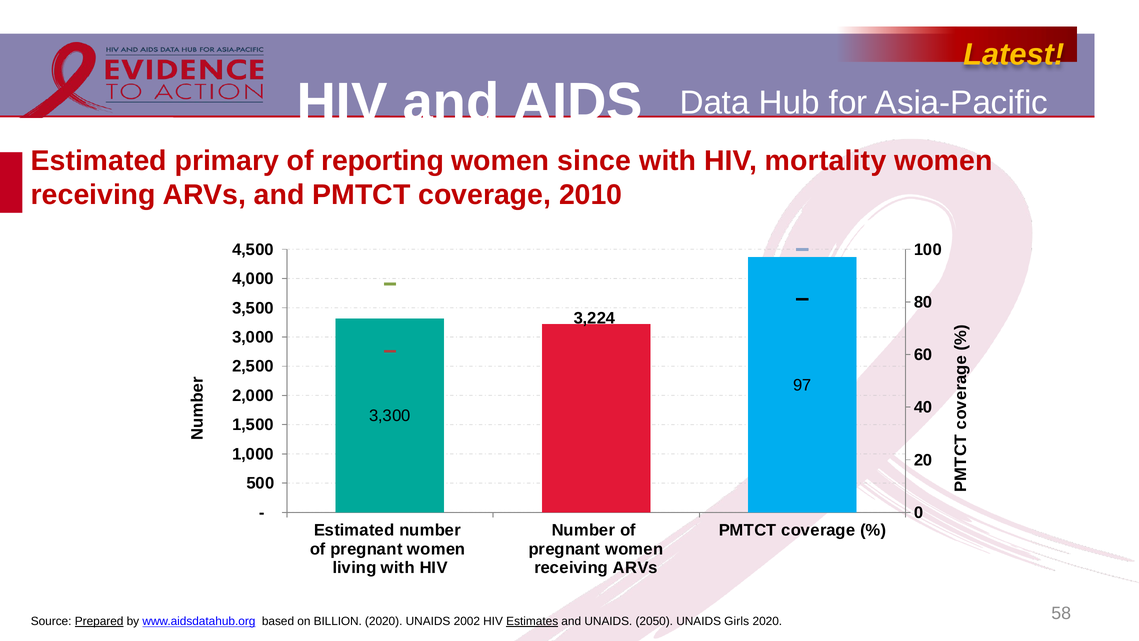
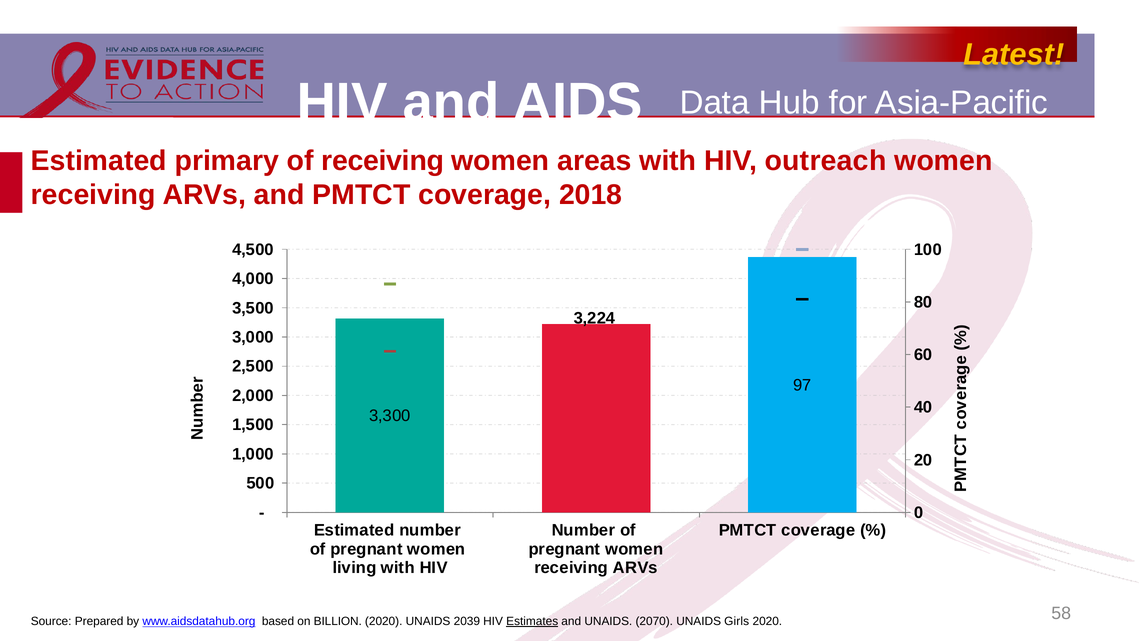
of reporting: reporting -> receiving
since: since -> areas
mortality: mortality -> outreach
2010: 2010 -> 2018
Prepared underline: present -> none
2002: 2002 -> 2039
2050: 2050 -> 2070
